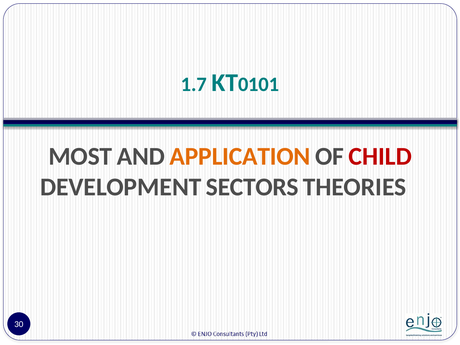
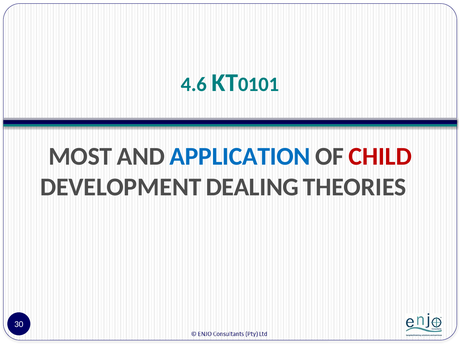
1.7: 1.7 -> 4.6
APPLICATION colour: orange -> blue
SECTORS: SECTORS -> DEALING
